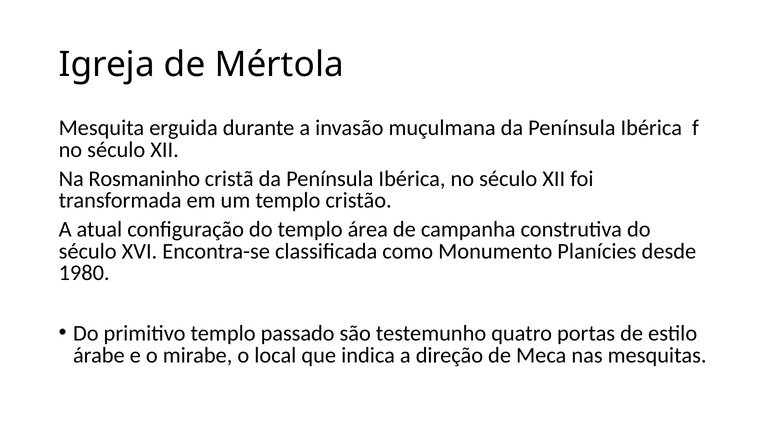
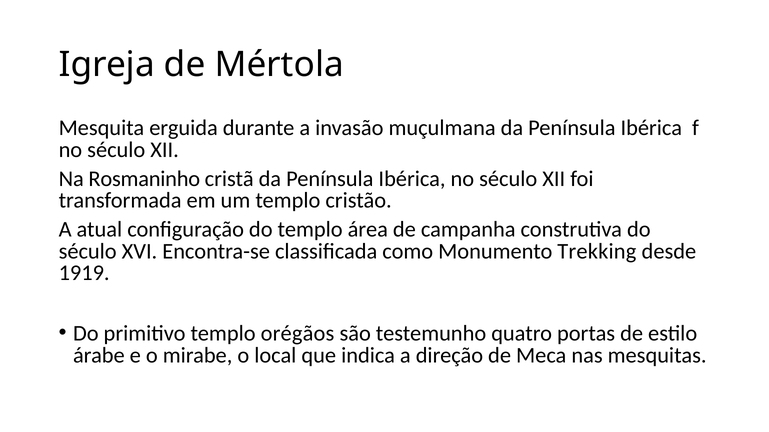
Planícies: Planícies -> Trekking
1980: 1980 -> 1919
passado: passado -> orégãos
